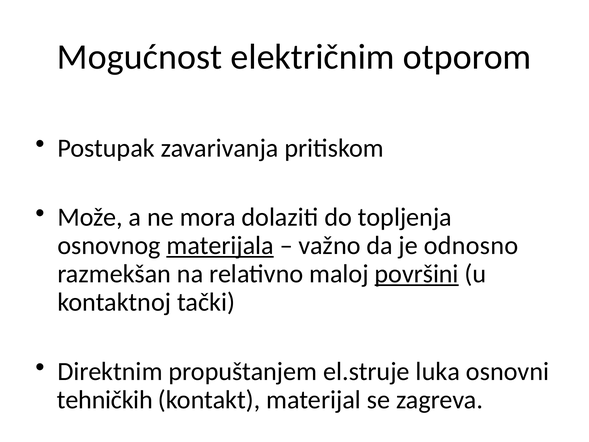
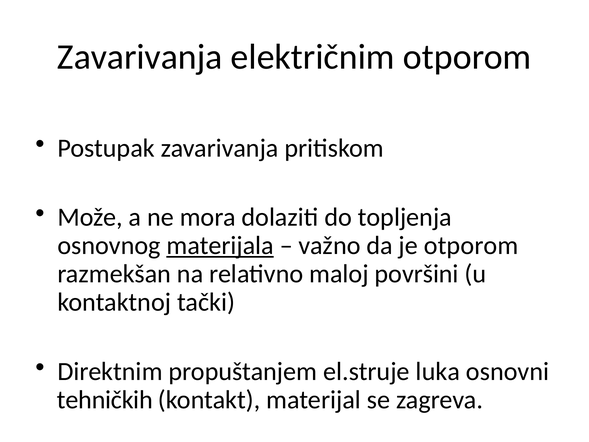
Mogućnost at (140, 57): Mogućnost -> Zavarivanja
je odnosno: odnosno -> otporom
površini underline: present -> none
